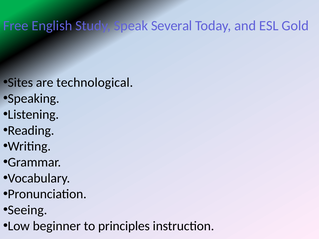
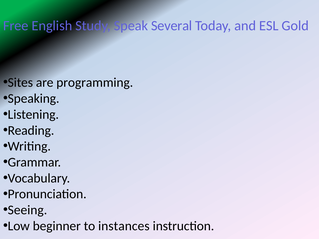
technological: technological -> programming
principles: principles -> instances
